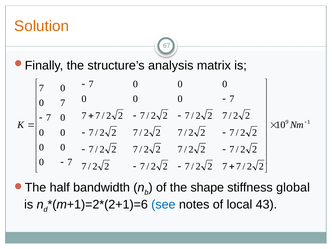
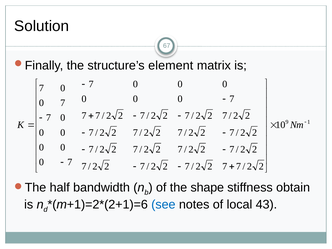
Solution colour: orange -> black
analysis: analysis -> element
global: global -> obtain
